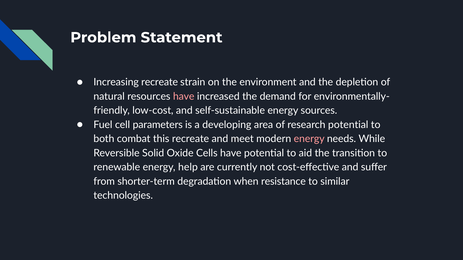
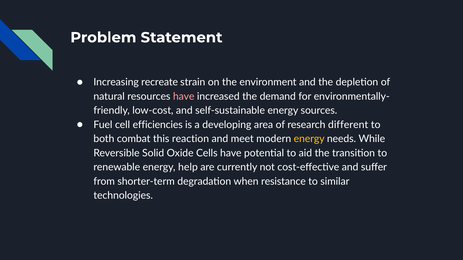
parameters: parameters -> efficiencies
research potential: potential -> different
this recreate: recreate -> reaction
energy at (309, 139) colour: pink -> yellow
